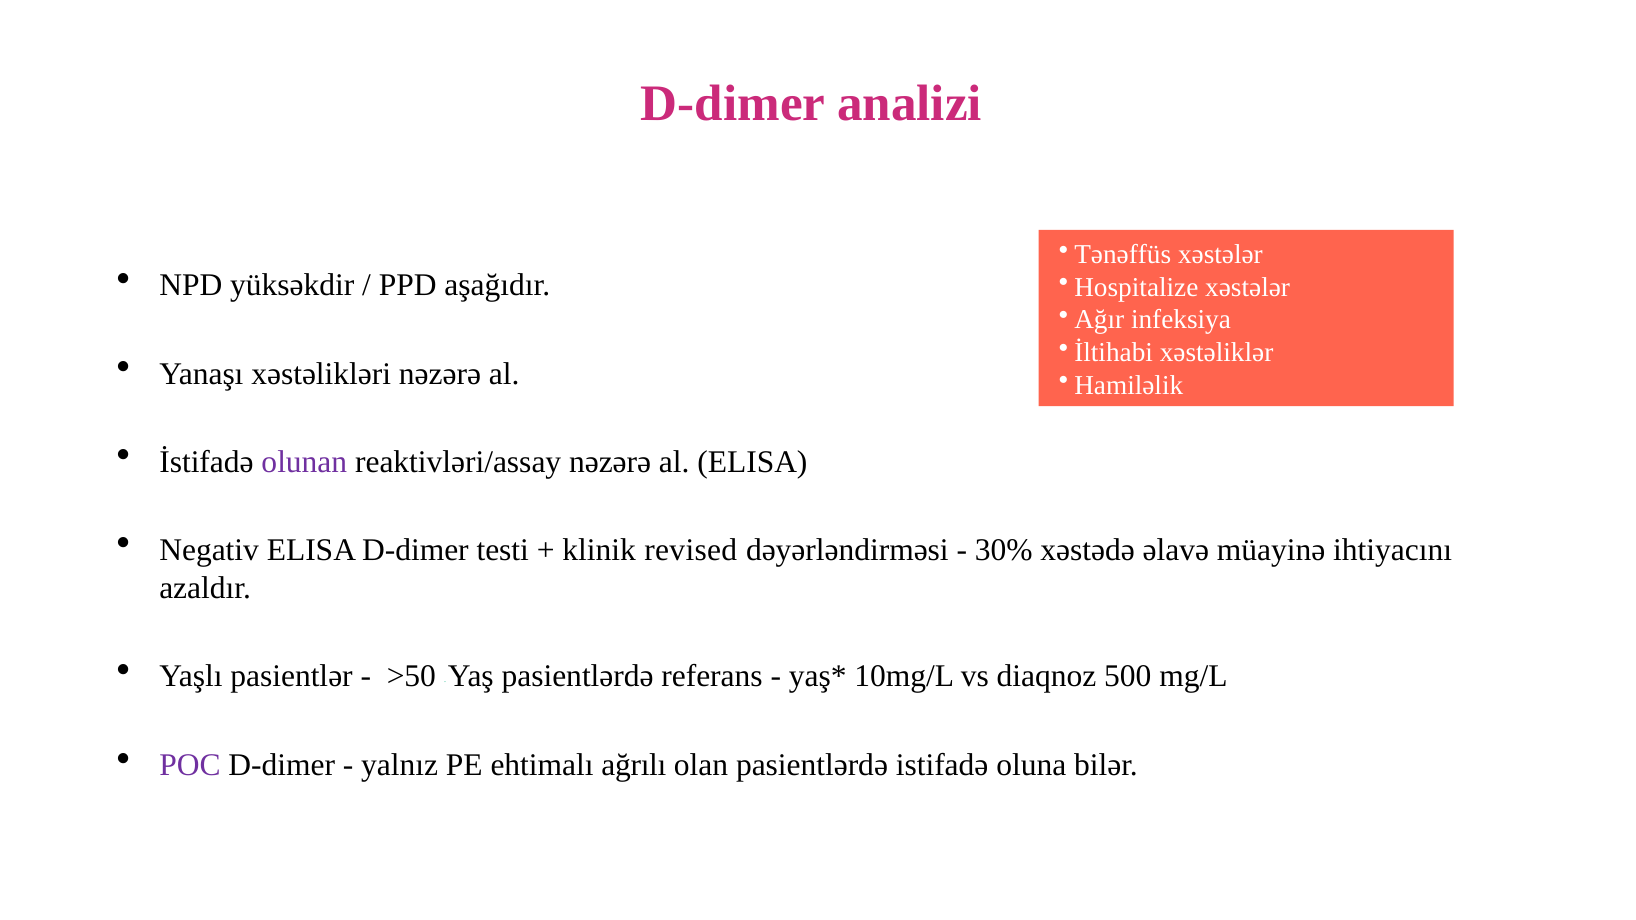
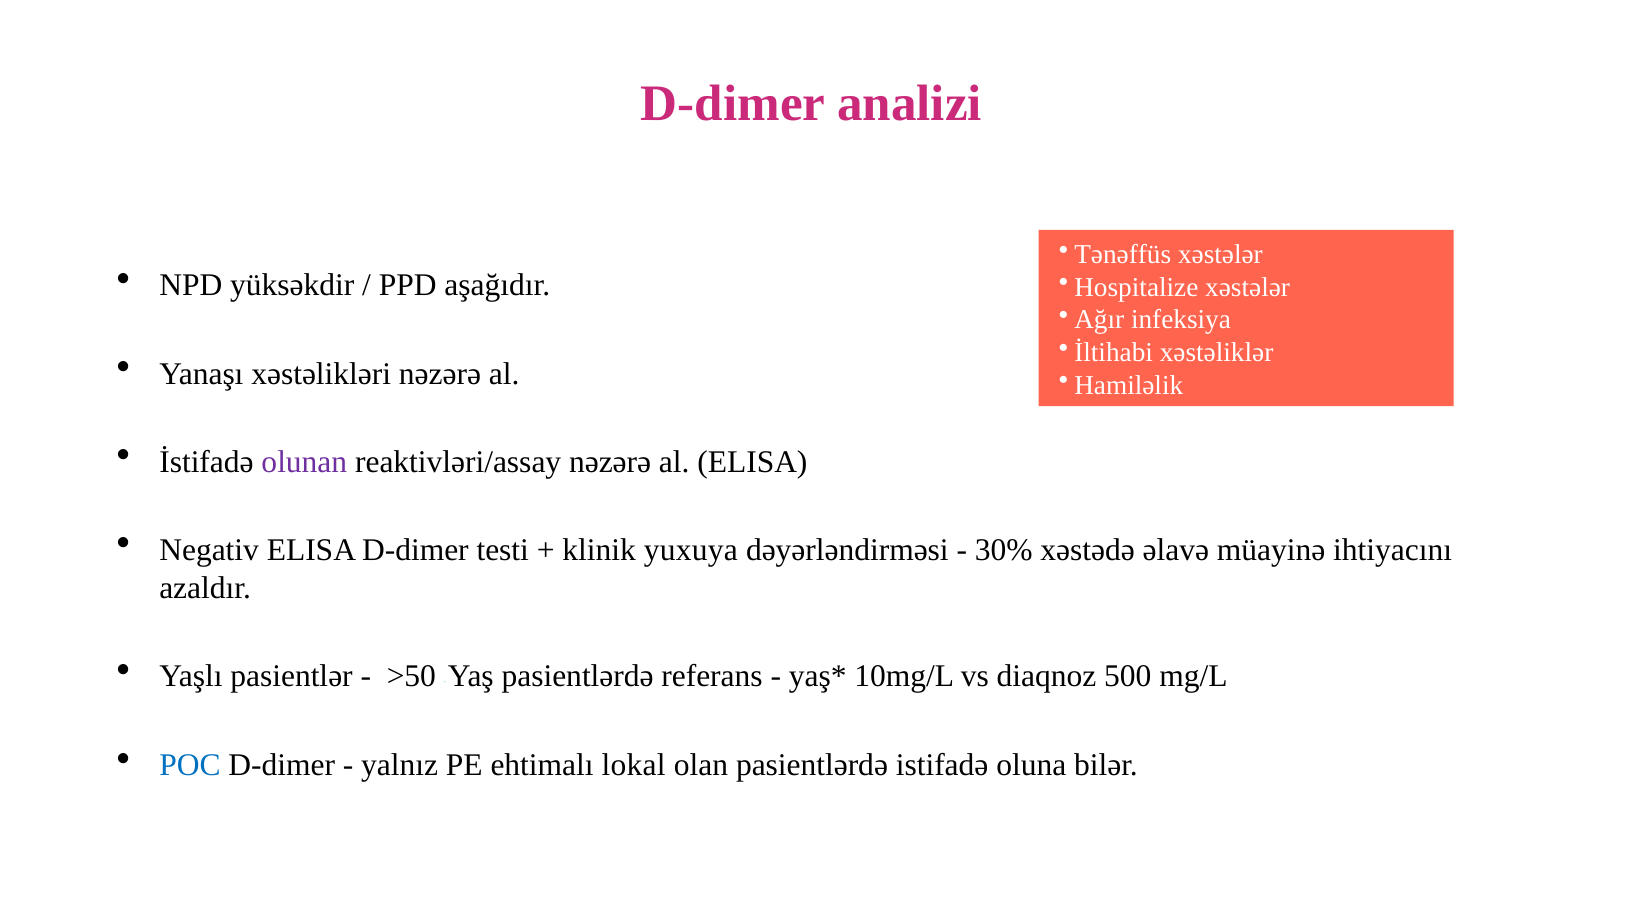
revised: revised -> yuxuya
POC colour: purple -> blue
ağrılı: ağrılı -> lokal
